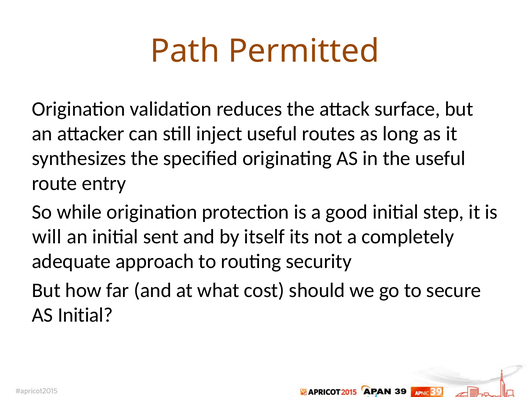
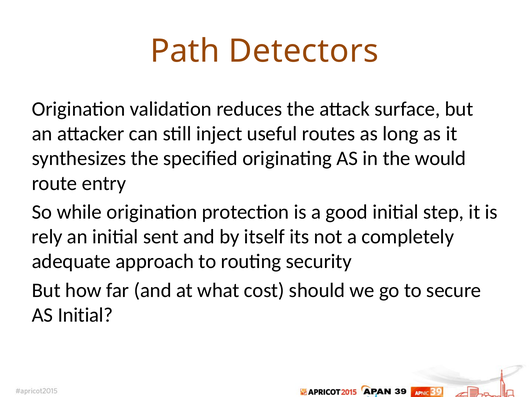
Permitted: Permitted -> Detectors
the useful: useful -> would
will: will -> rely
